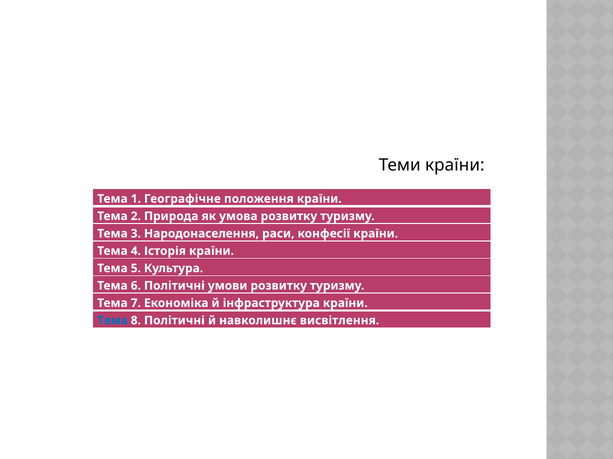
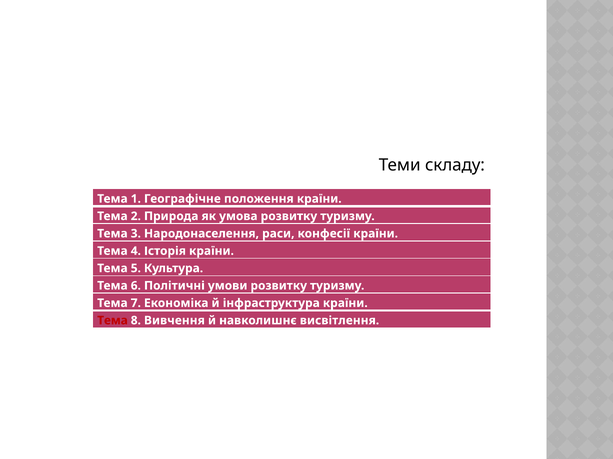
Теми країни: країни -> складу
Тема at (112, 321) colour: blue -> red
8 Політичні: Політичні -> Вивчення
